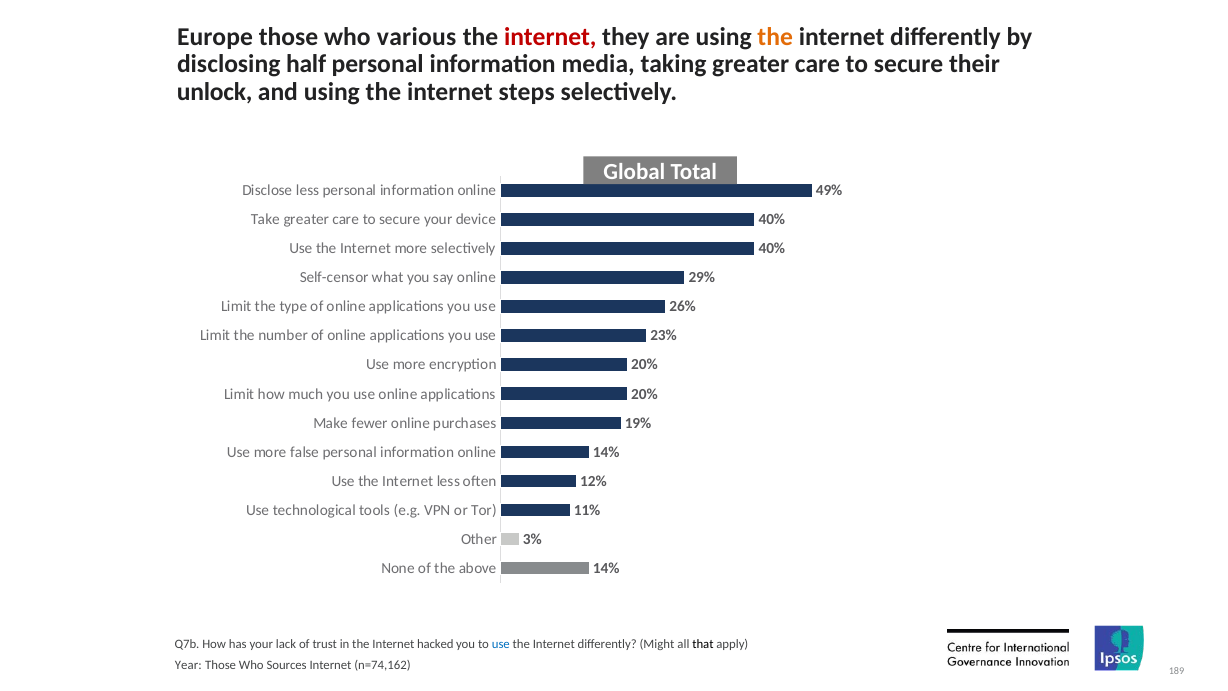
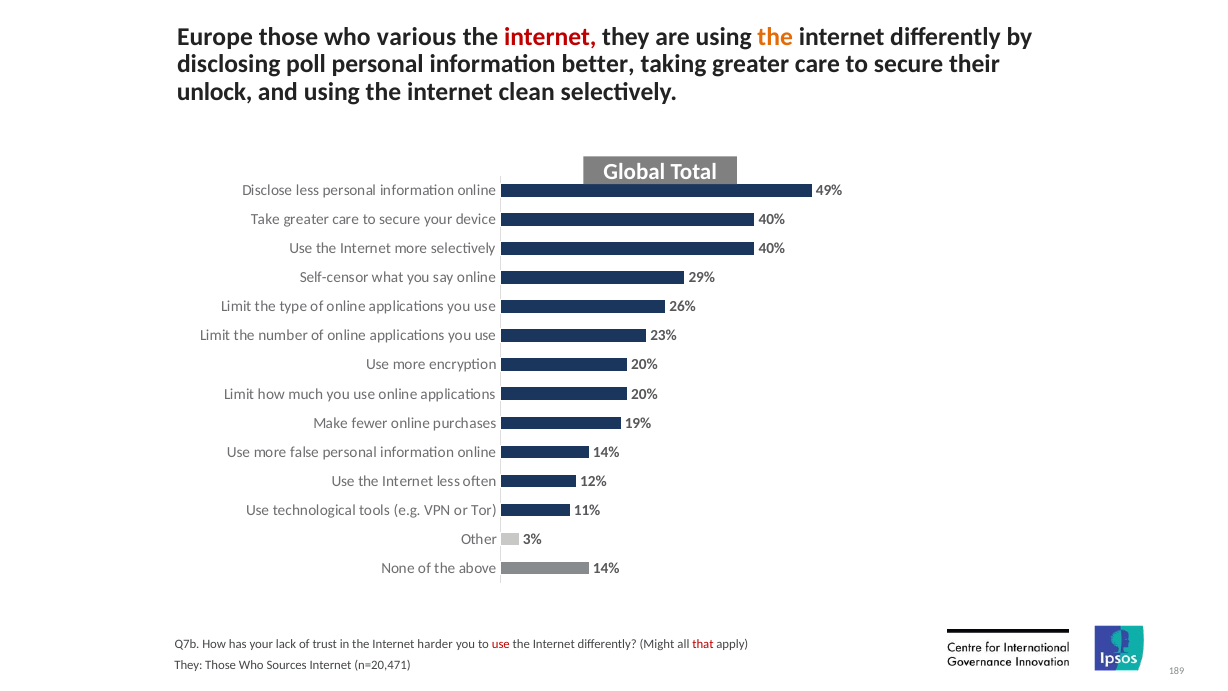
half: half -> poll
media: media -> better
steps: steps -> clean
hacked: hacked -> harder
use at (501, 644) colour: blue -> red
that colour: black -> red
Year at (188, 665): Year -> They
n=74,162: n=74,162 -> n=20,471
